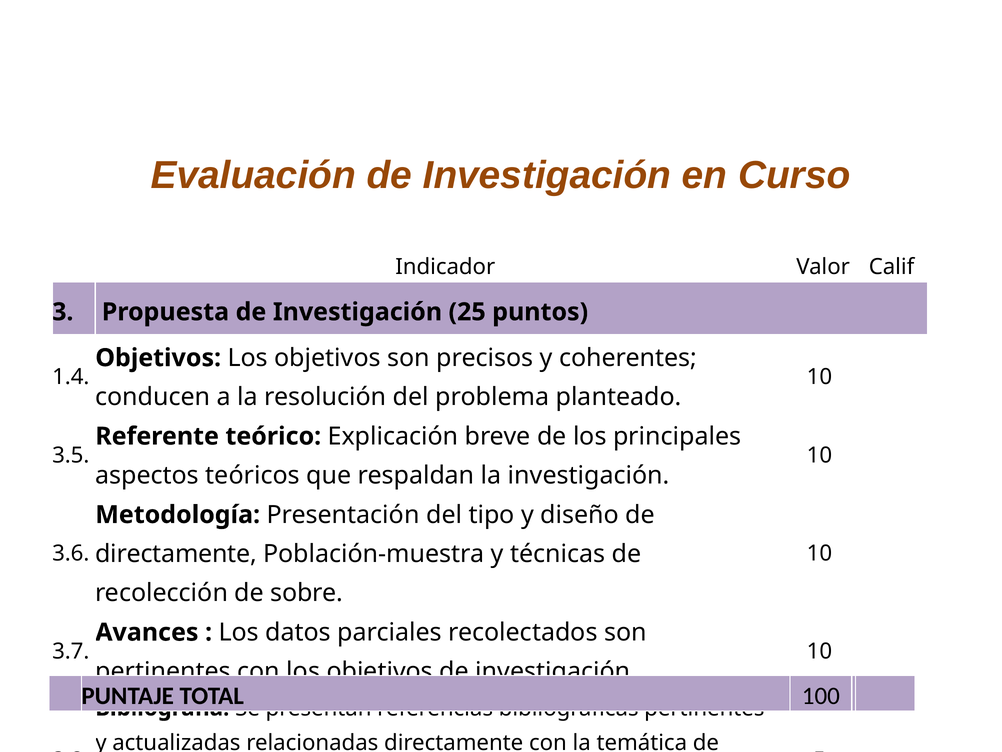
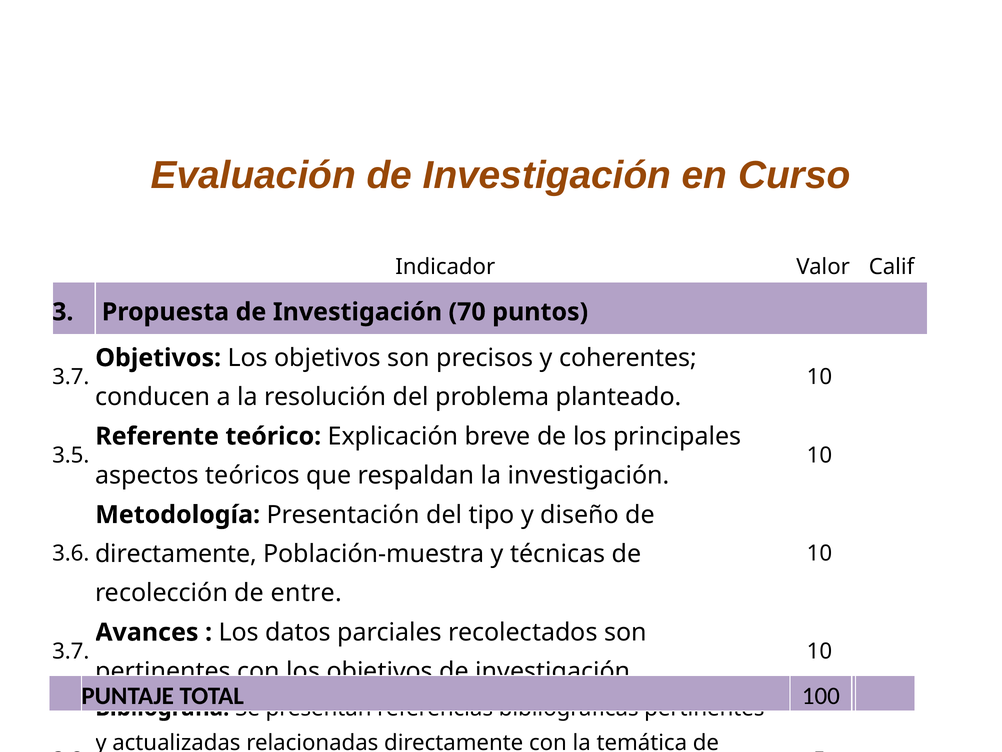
25: 25 -> 70
1.4 at (71, 377): 1.4 -> 3.7
sobre: sobre -> entre
